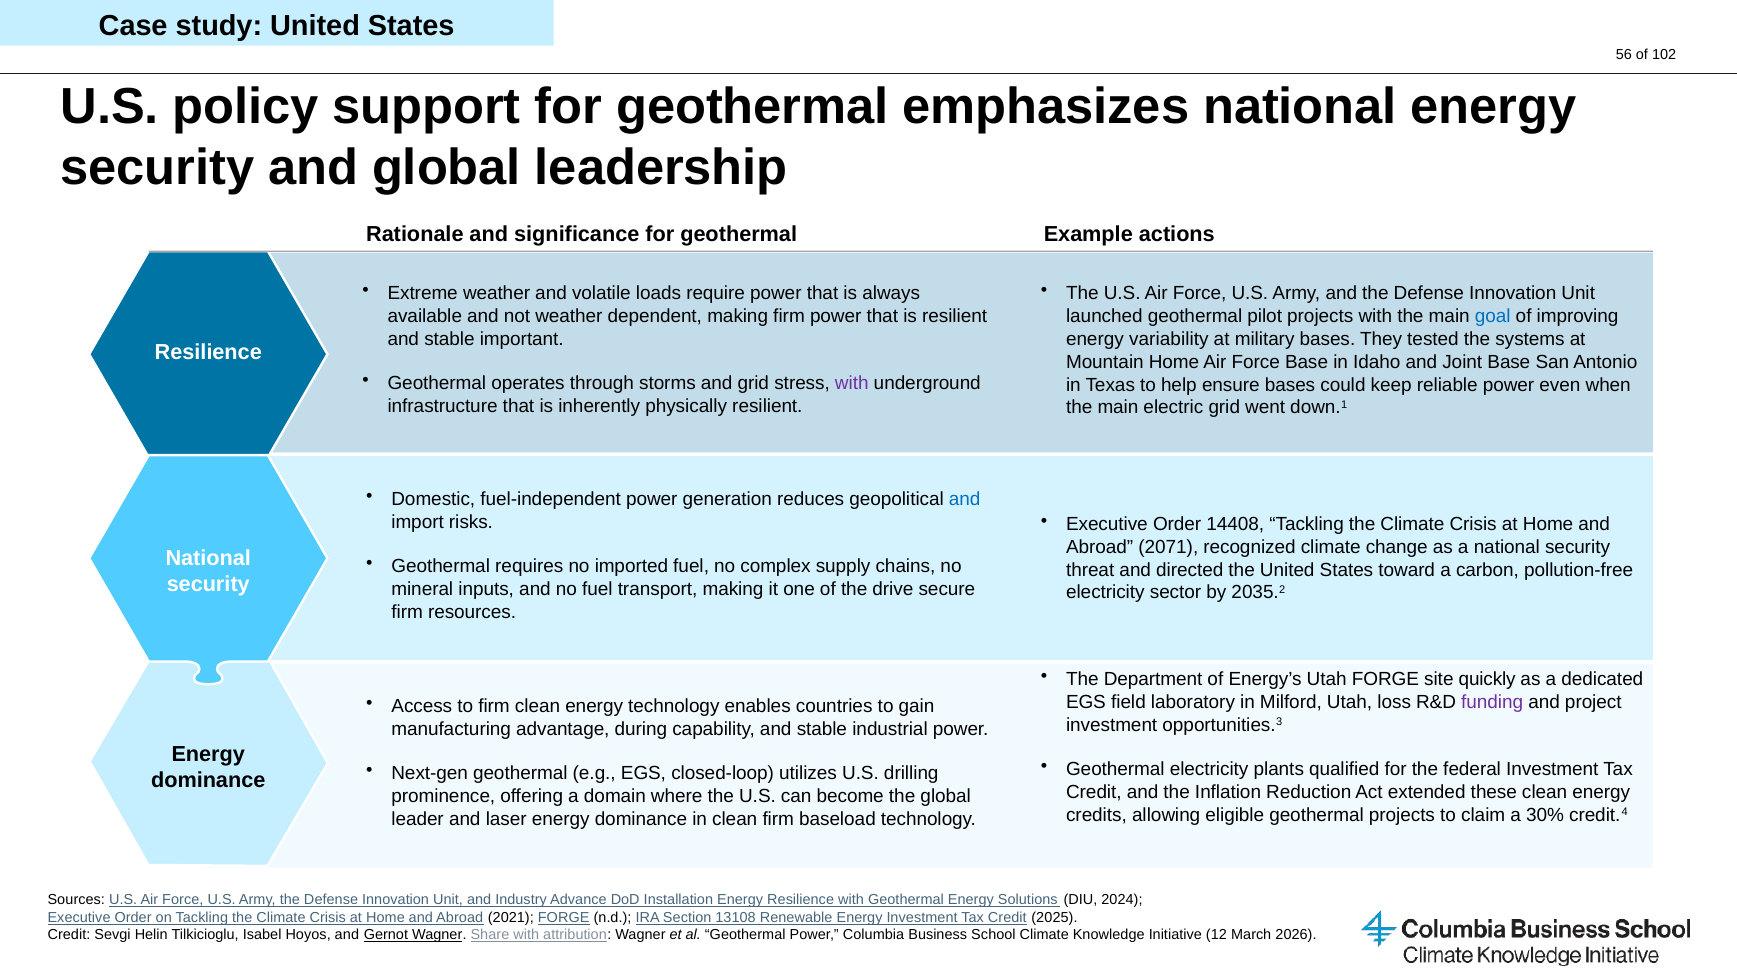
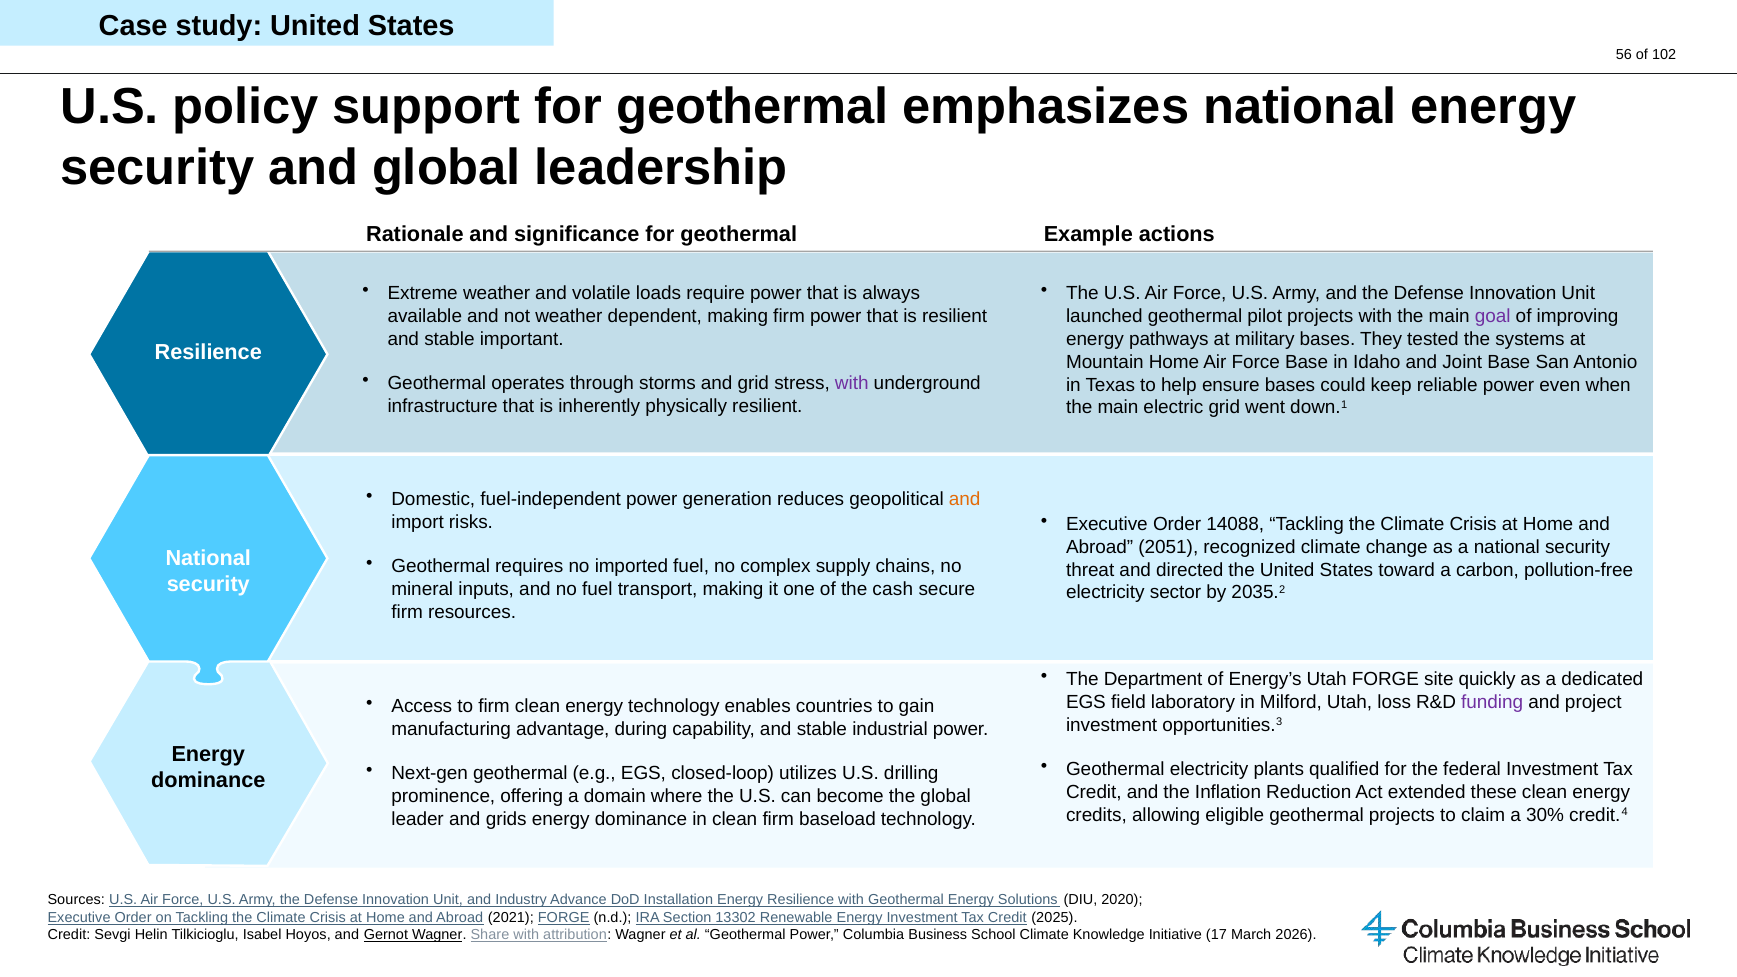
goal colour: blue -> purple
variability: variability -> pathways
and at (965, 499) colour: blue -> orange
14408: 14408 -> 14088
2071: 2071 -> 2051
drive: drive -> cash
laser: laser -> grids
2024: 2024 -> 2020
13108: 13108 -> 13302
12: 12 -> 17
